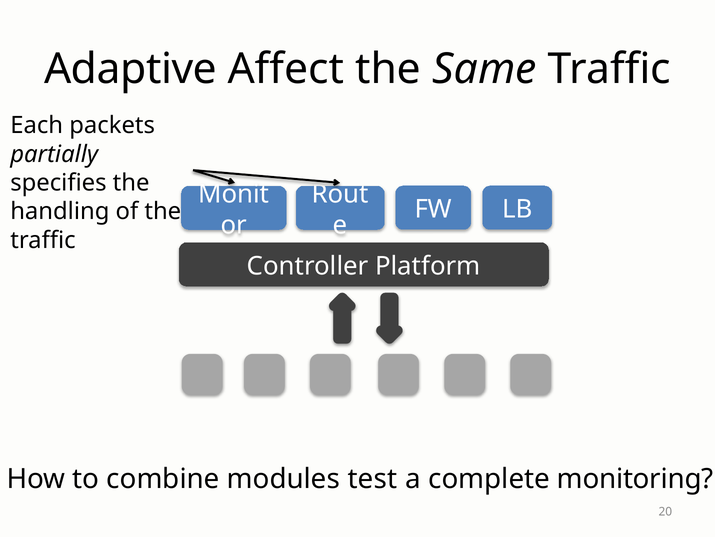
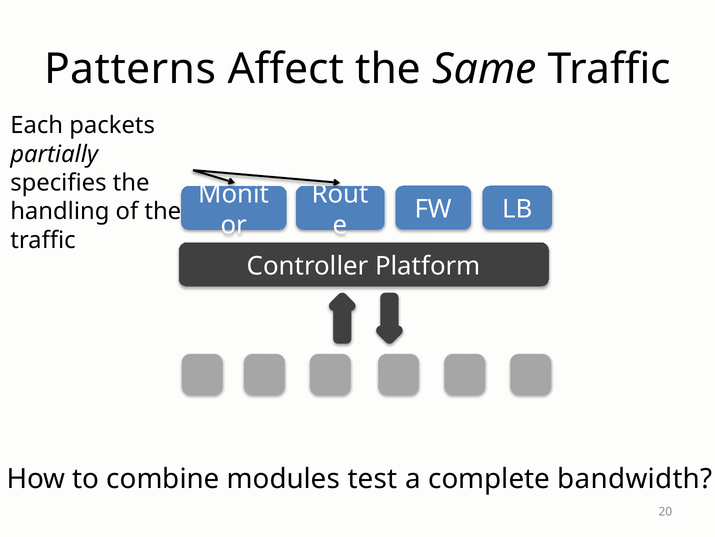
Adaptive: Adaptive -> Patterns
monitoring: monitoring -> bandwidth
